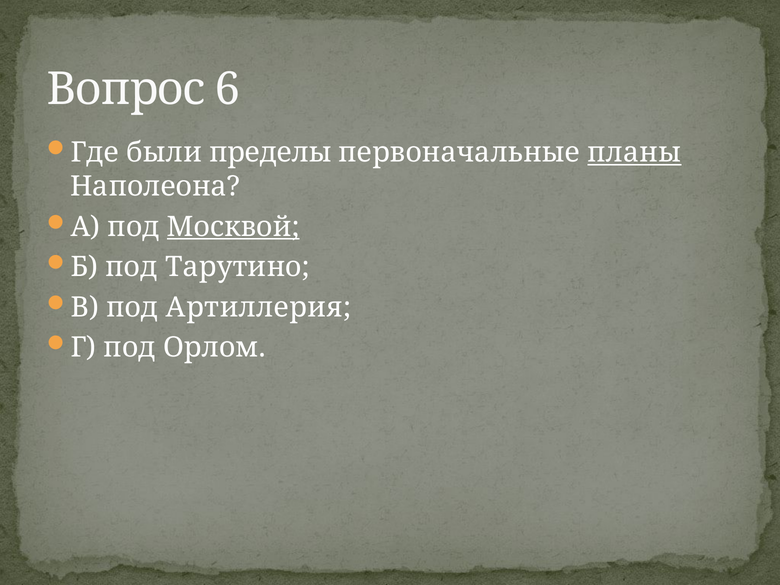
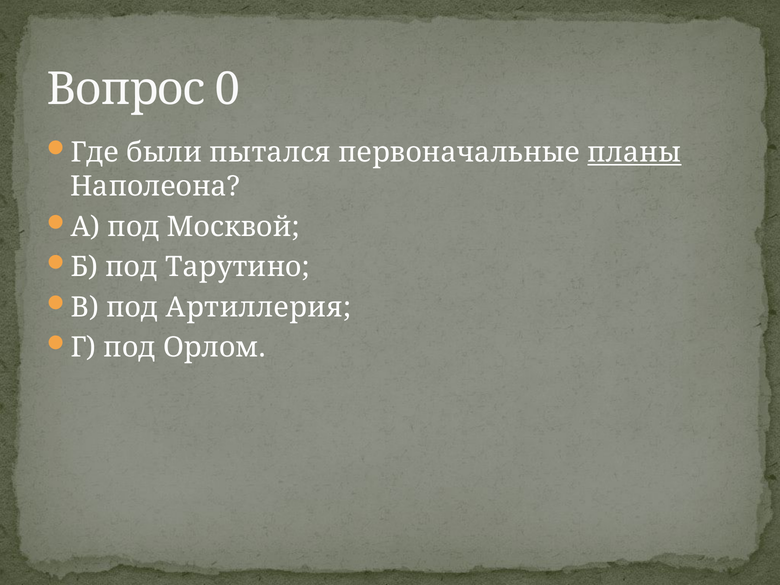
6: 6 -> 0
пределы: пределы -> пытался
Москвой underline: present -> none
